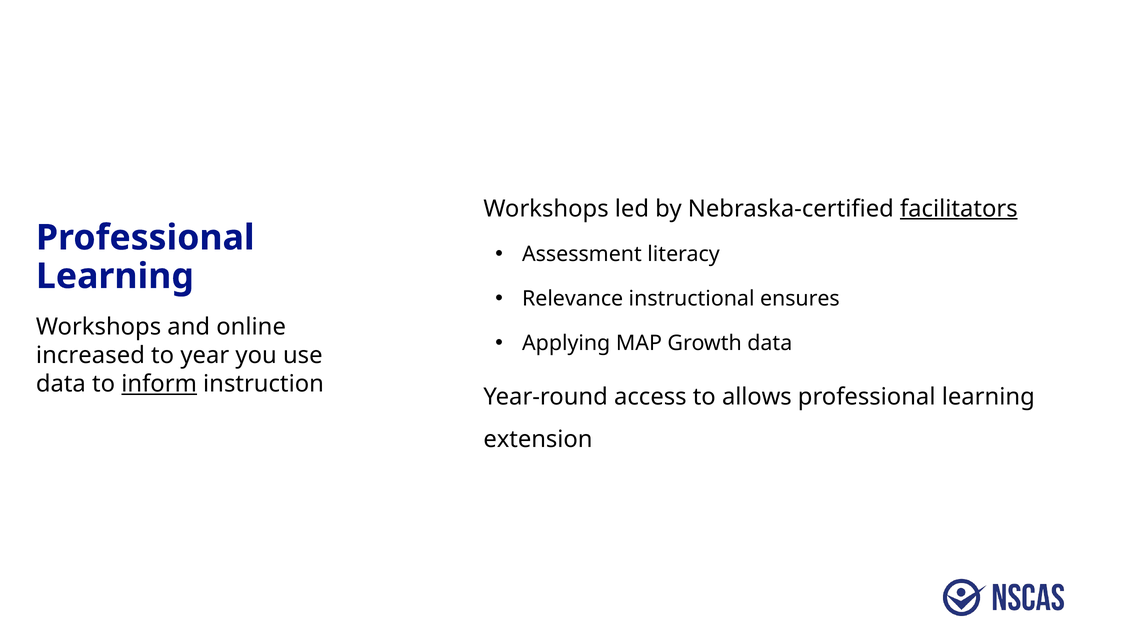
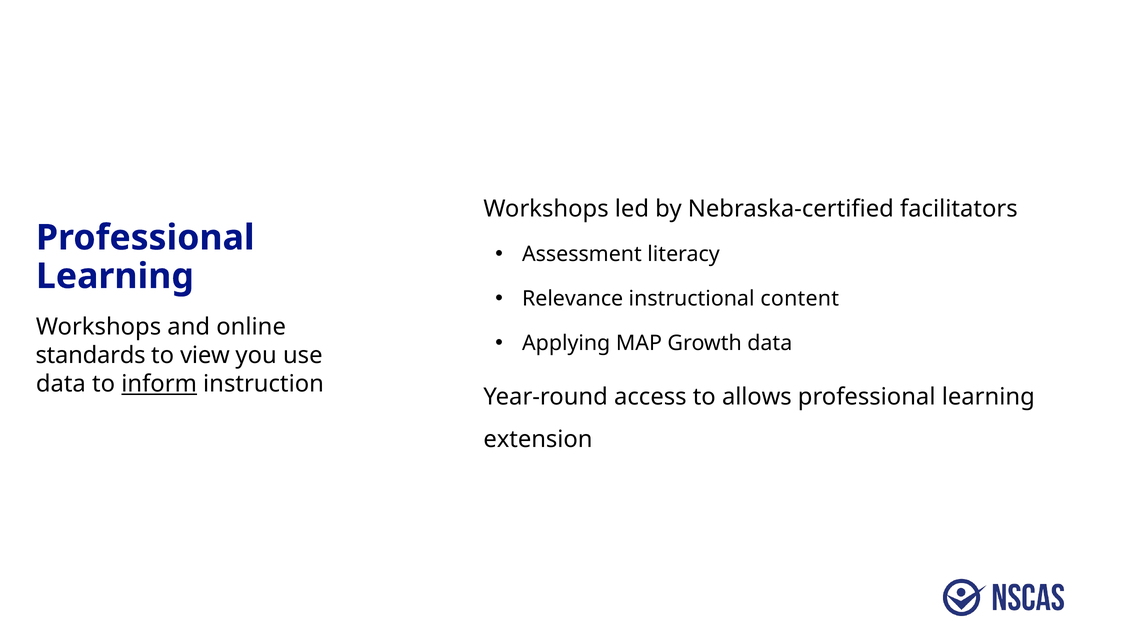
facilitators underline: present -> none
ensures: ensures -> content
increased: increased -> standards
year: year -> view
